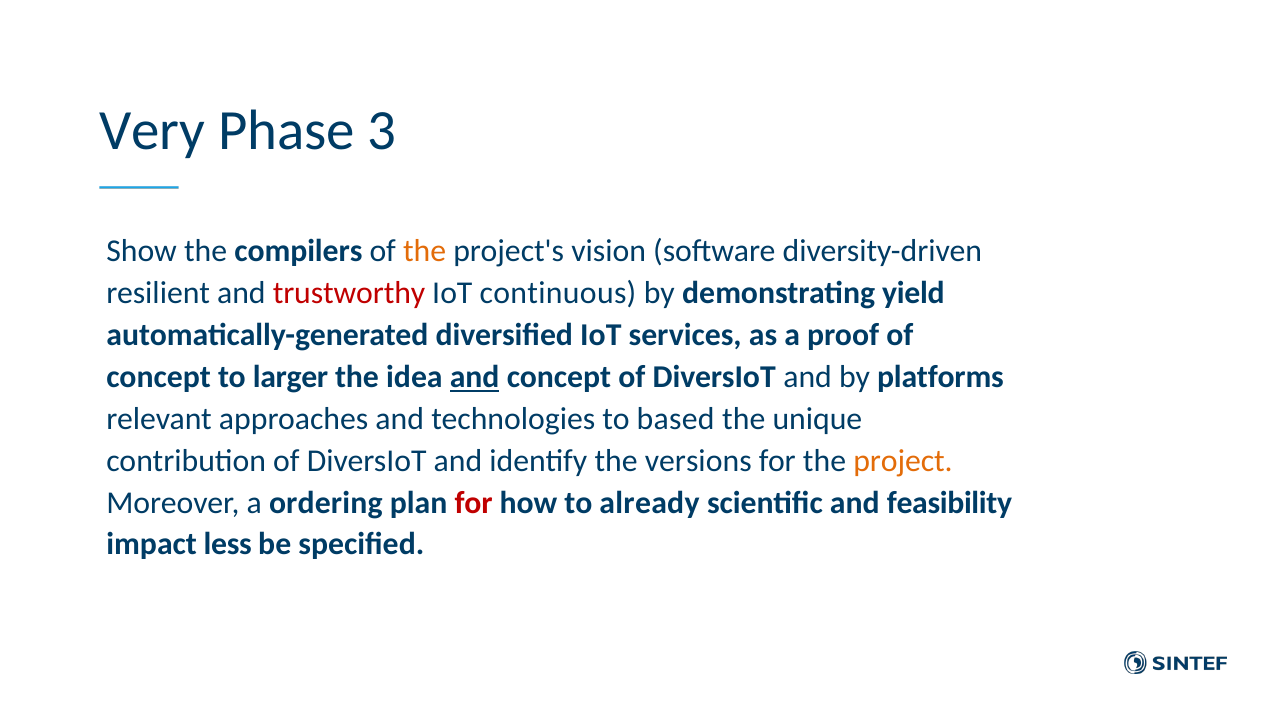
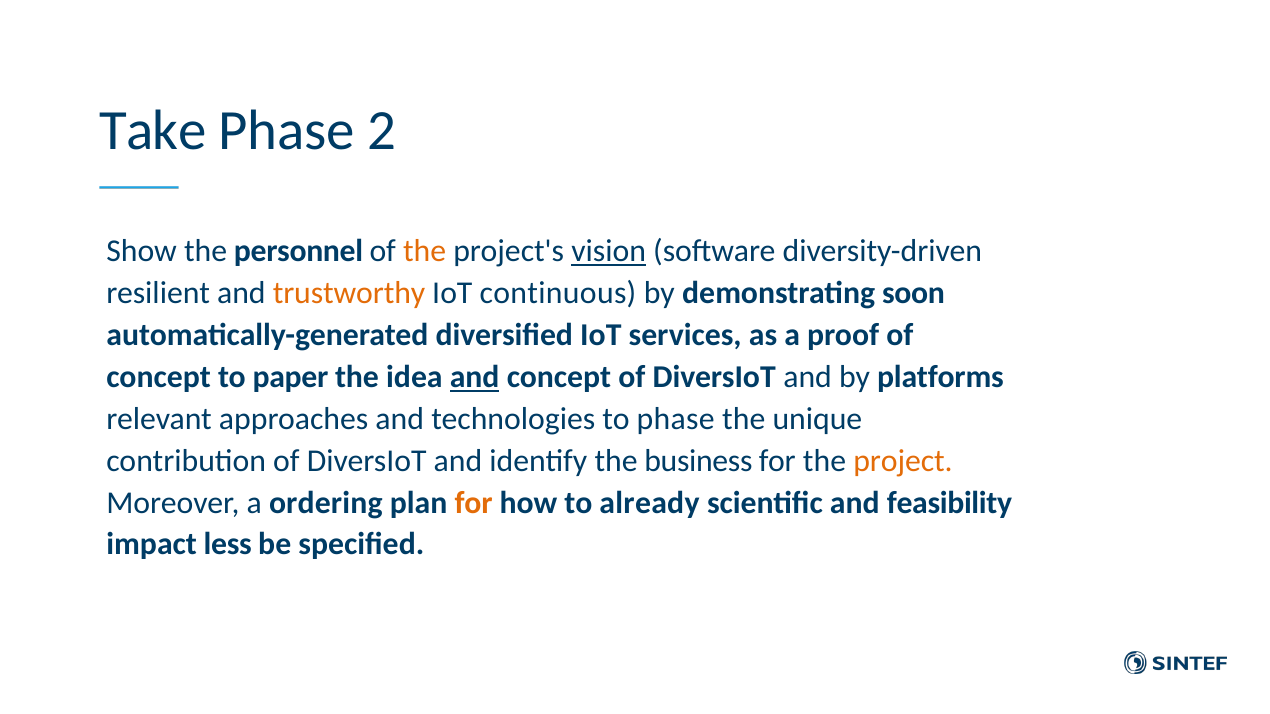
Very: Very -> Take
3: 3 -> 2
compilers: compilers -> personnel
vision underline: none -> present
trustworthy colour: red -> orange
yield: yield -> soon
larger: larger -> paper
to based: based -> phase
versions: versions -> business
for at (474, 503) colour: red -> orange
